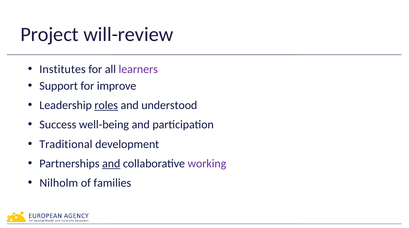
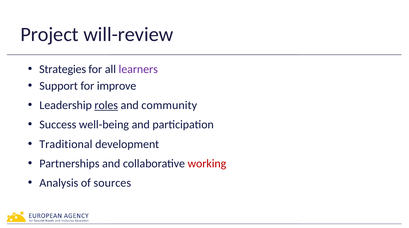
Institutes: Institutes -> Strategies
understood: understood -> community
and at (111, 164) underline: present -> none
working colour: purple -> red
Nilholm: Nilholm -> Analysis
families: families -> sources
